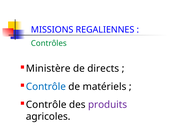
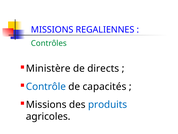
matériels: matériels -> capacités
Contrôle at (46, 104): Contrôle -> Missions
produits colour: purple -> blue
